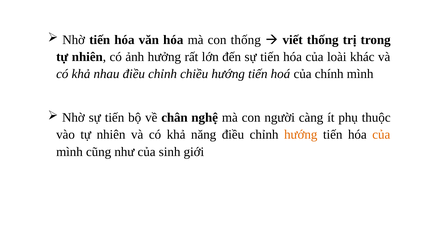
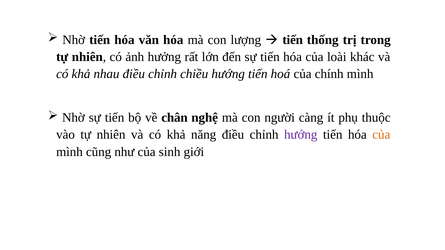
con thống: thống -> lượng
viết at (293, 40): viết -> tiến
hướng at (301, 135) colour: orange -> purple
